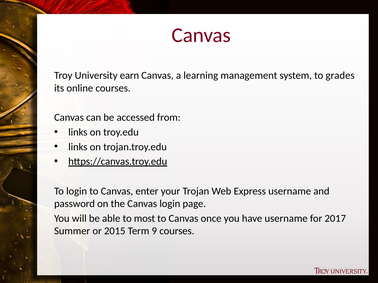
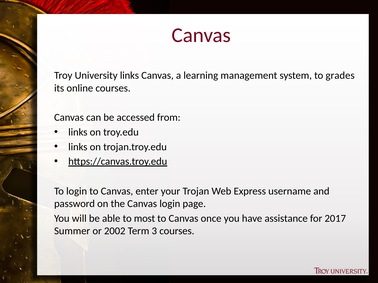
University earn: earn -> links
have username: username -> assistance
2015: 2015 -> 2002
9: 9 -> 3
